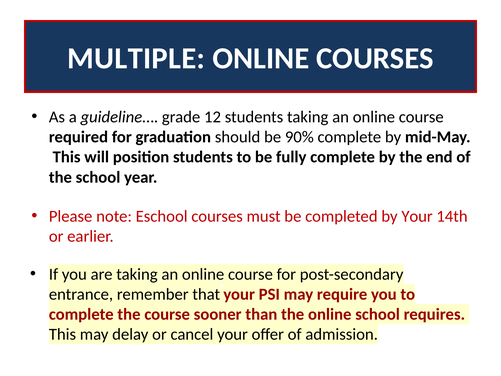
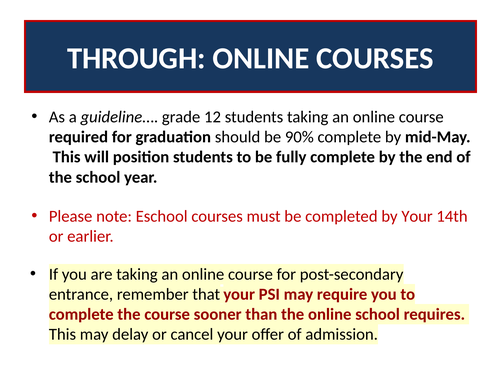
MULTIPLE: MULTIPLE -> THROUGH
